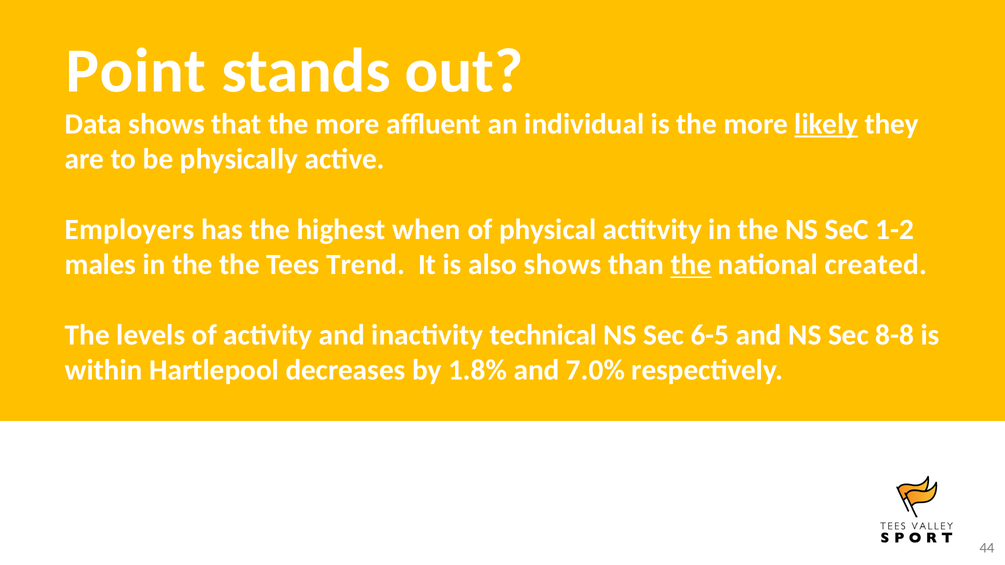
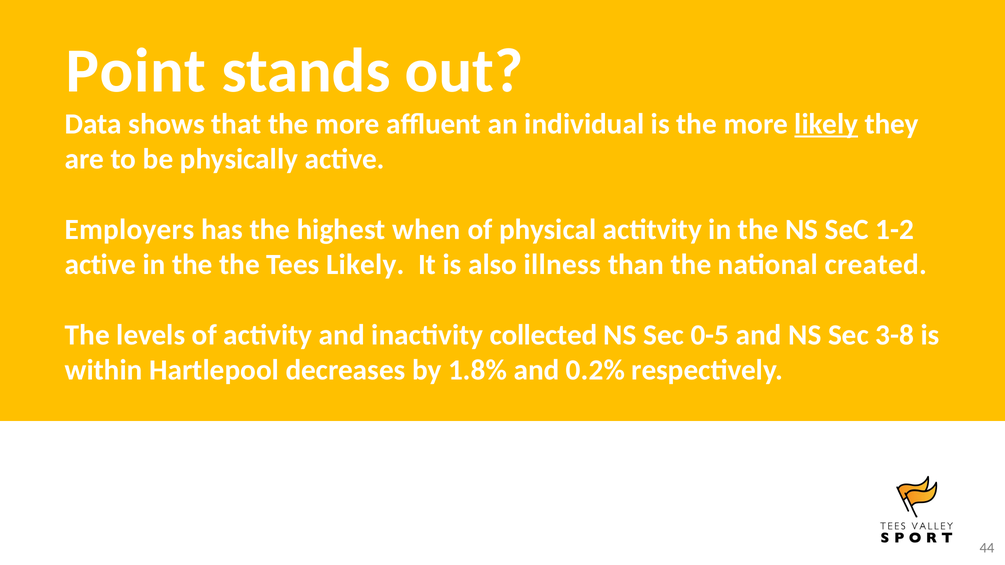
males at (100, 265): males -> active
Tees Trend: Trend -> Likely
also shows: shows -> illness
the at (691, 265) underline: present -> none
technical: technical -> collected
6-5: 6-5 -> 0-5
8-8: 8-8 -> 3-8
7.0%: 7.0% -> 0.2%
